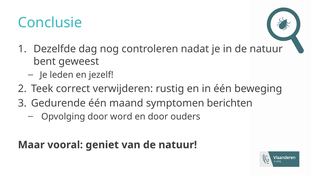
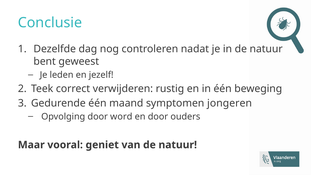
berichten: berichten -> jongeren
